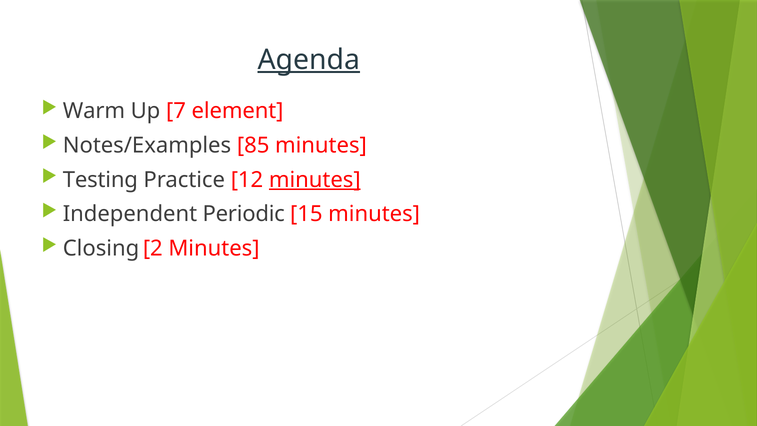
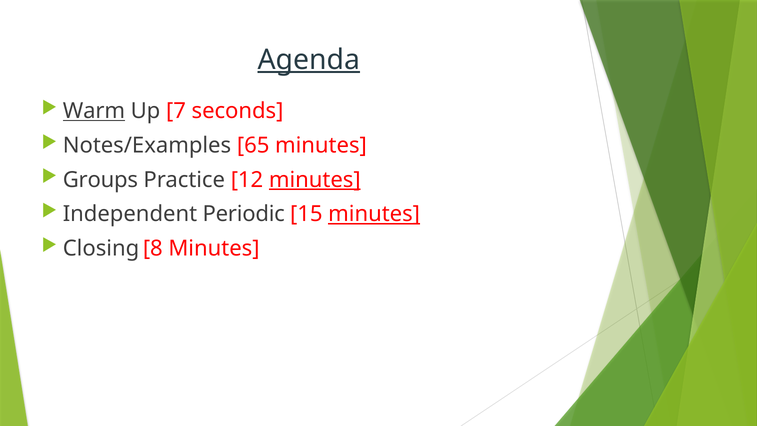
Warm underline: none -> present
element: element -> seconds
85: 85 -> 65
Testing: Testing -> Groups
minutes at (374, 214) underline: none -> present
2: 2 -> 8
